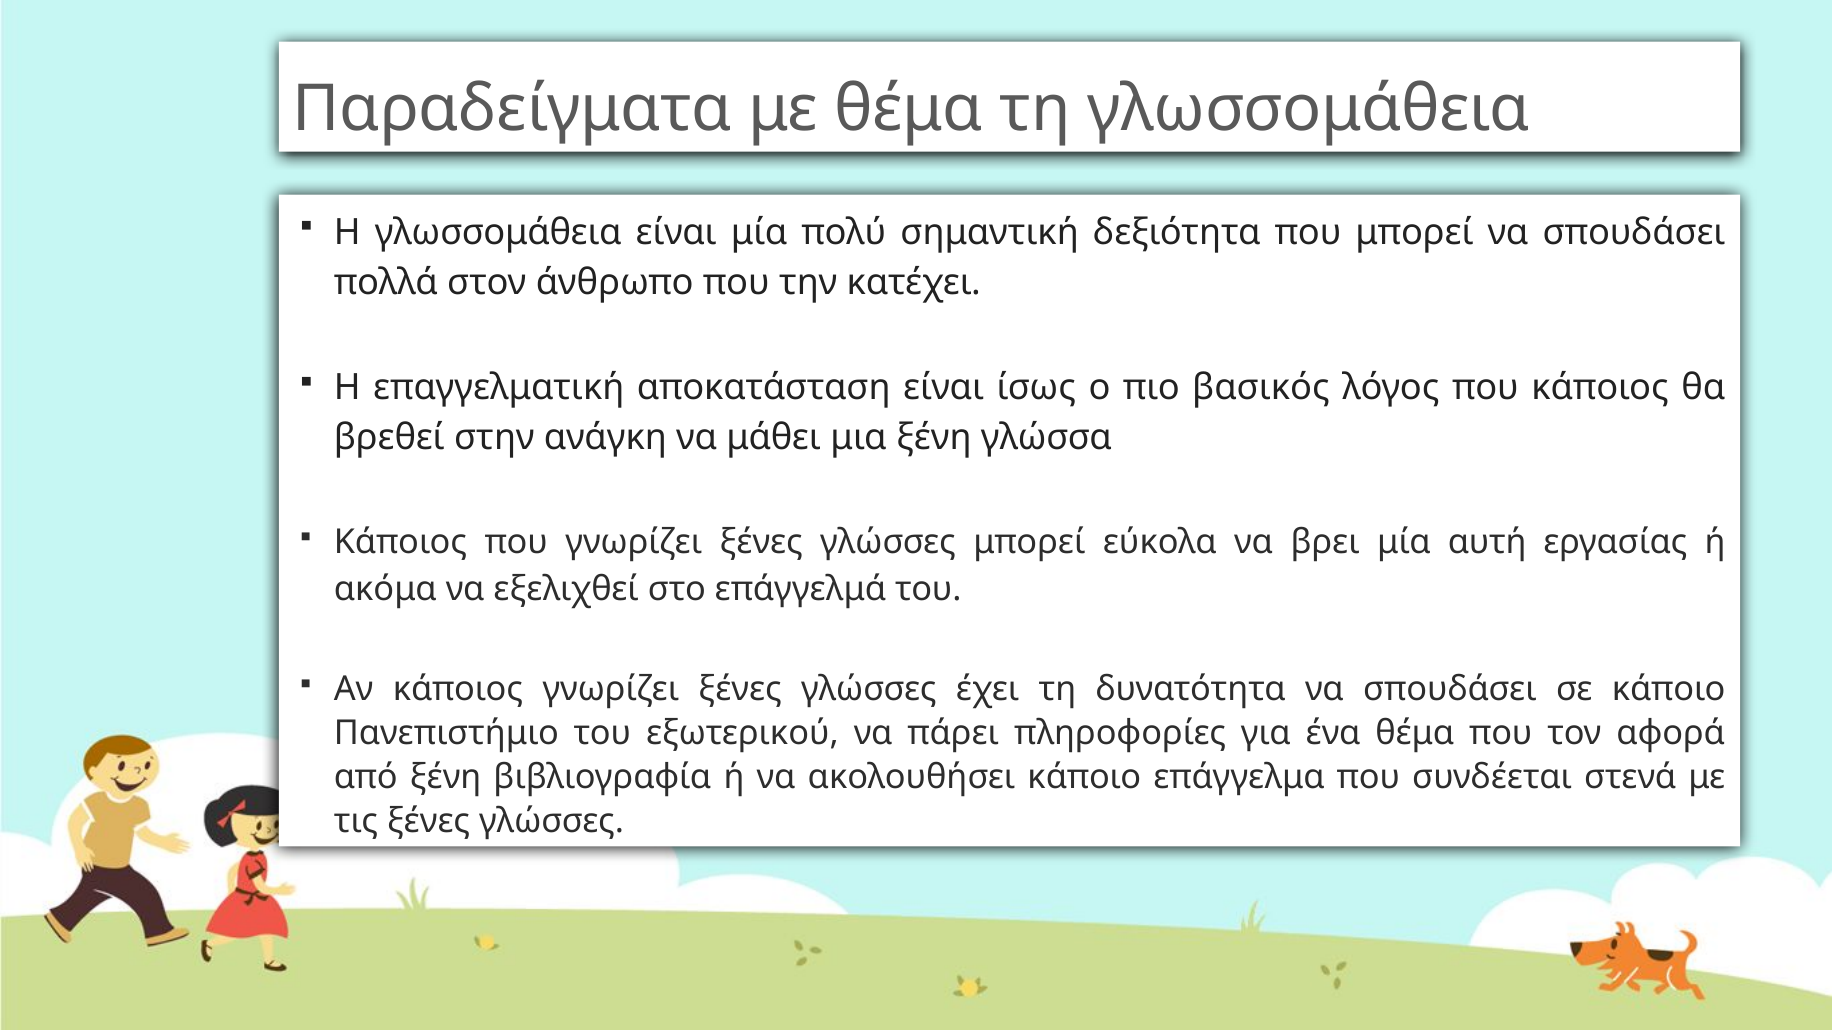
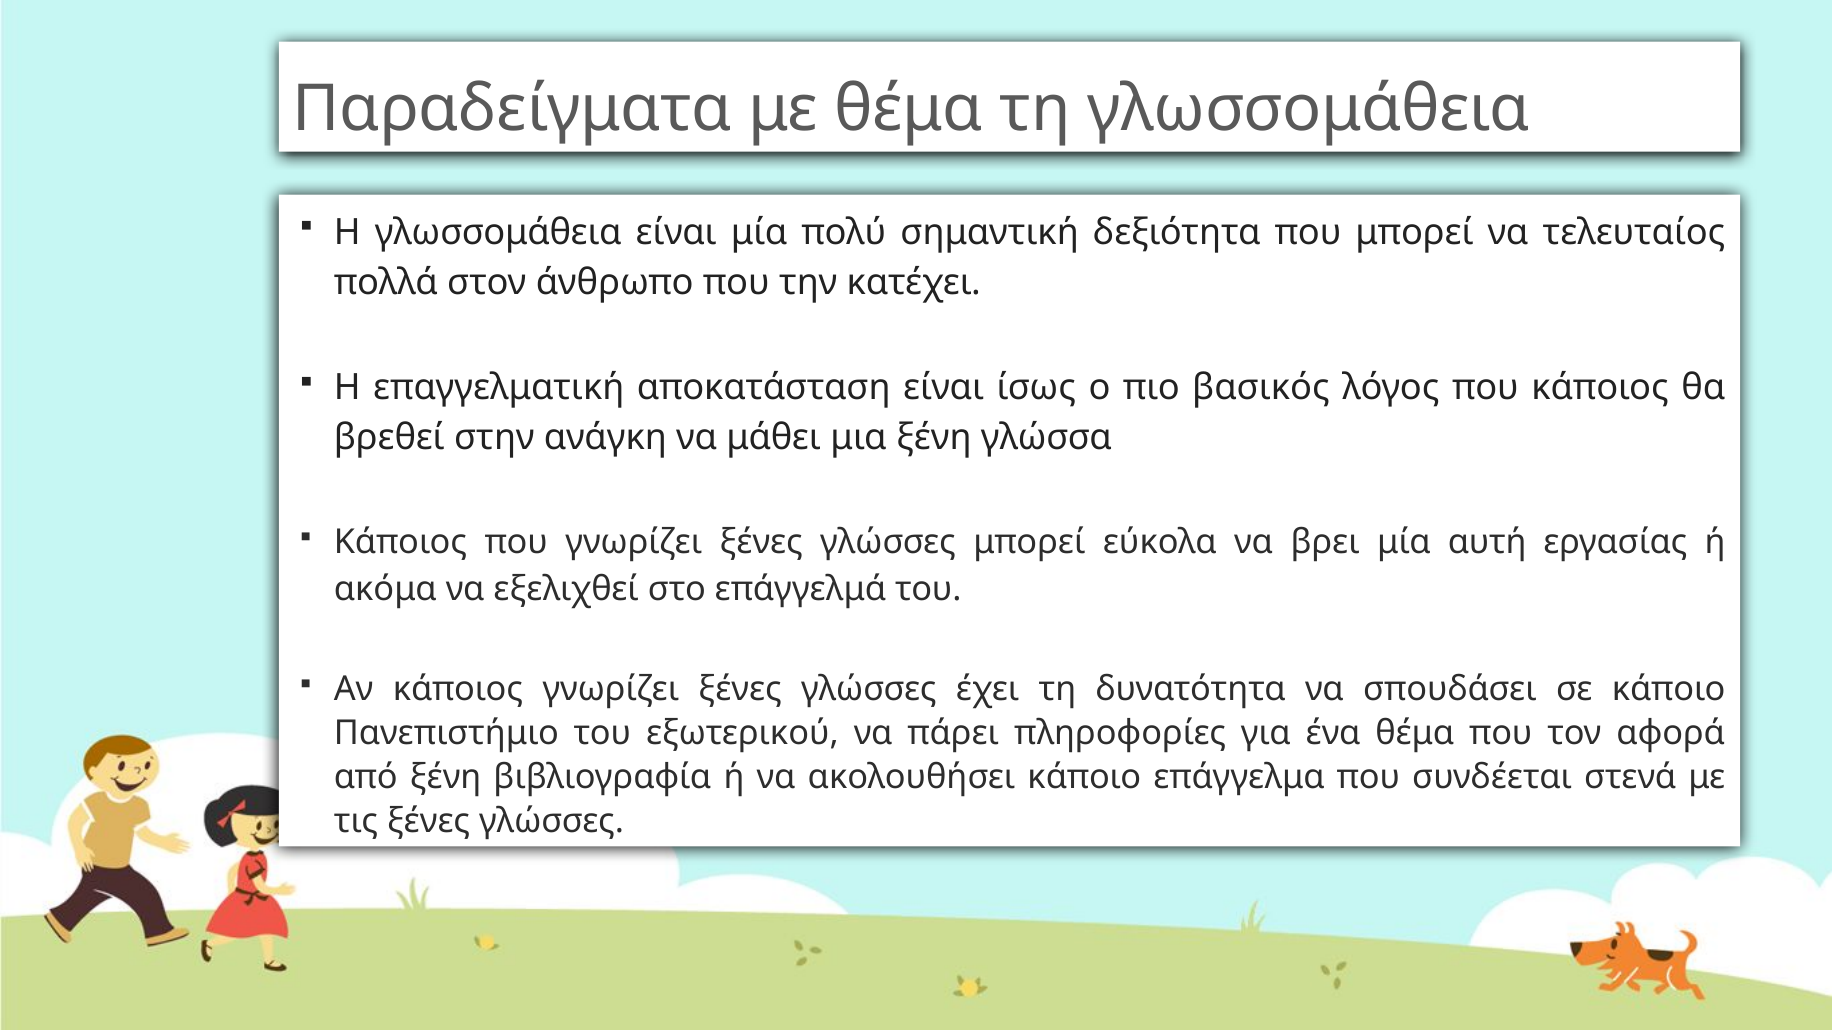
μπορεί να σπουδάσει: σπουδάσει -> τελευταίος
